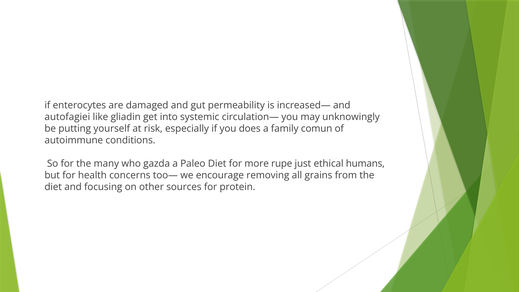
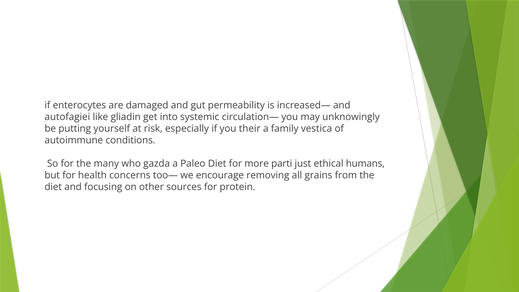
does: does -> their
comun: comun -> vestica
rupe: rupe -> parti
